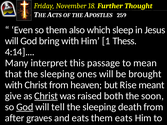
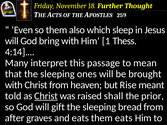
give: give -> told
both: both -> shall
soon: soon -> prior
God at (25, 107) underline: present -> none
tell: tell -> gift
death: death -> bread
